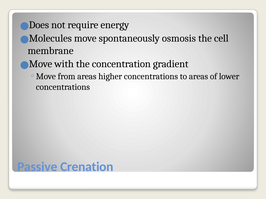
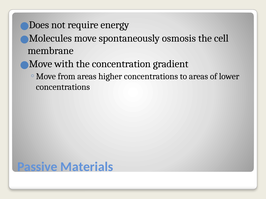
Crenation: Crenation -> Materials
